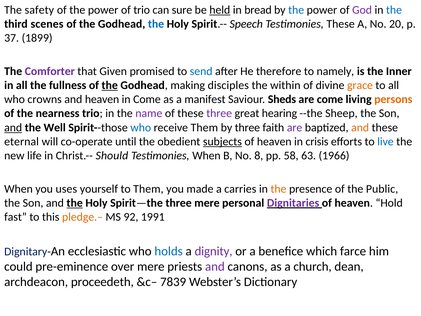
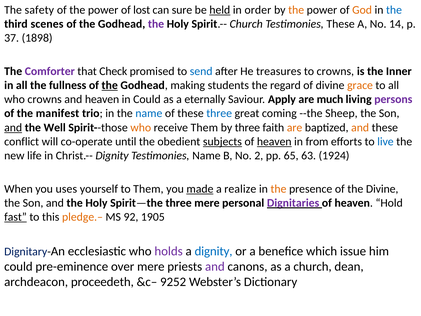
of trio: trio -> lost
bread: bread -> order
the at (296, 10) colour: blue -> orange
God colour: purple -> orange
the at (156, 24) colour: blue -> purple
Spirit.-- Speech: Speech -> Church
20: 20 -> 14
1899: 1899 -> 1898
Given: Given -> Check
therefore: therefore -> treasures
to namely: namely -> crowns
disciples: disciples -> students
within: within -> regard
in Come: Come -> Could
manifest: manifest -> eternally
Sheds: Sheds -> Apply
are come: come -> much
persons colour: orange -> purple
nearness: nearness -> manifest
name at (149, 113) colour: purple -> blue
three at (219, 113) colour: purple -> blue
hearing: hearing -> coming
who at (141, 127) colour: blue -> orange
are at (295, 127) colour: purple -> orange
eternal: eternal -> conflict
heaven at (274, 141) underline: none -> present
crisis: crisis -> from
Christ.-- Should: Should -> Dignity
Testimonies When: When -> Name
8: 8 -> 2
58: 58 -> 65
1966: 1966 -> 1924
made underline: none -> present
carries: carries -> realize
the Public: Public -> Divine
the at (75, 203) underline: present -> none
fast underline: none -> present
1991: 1991 -> 1905
holds colour: blue -> purple
dignity at (214, 251) colour: purple -> blue
farce: farce -> issue
7839: 7839 -> 9252
